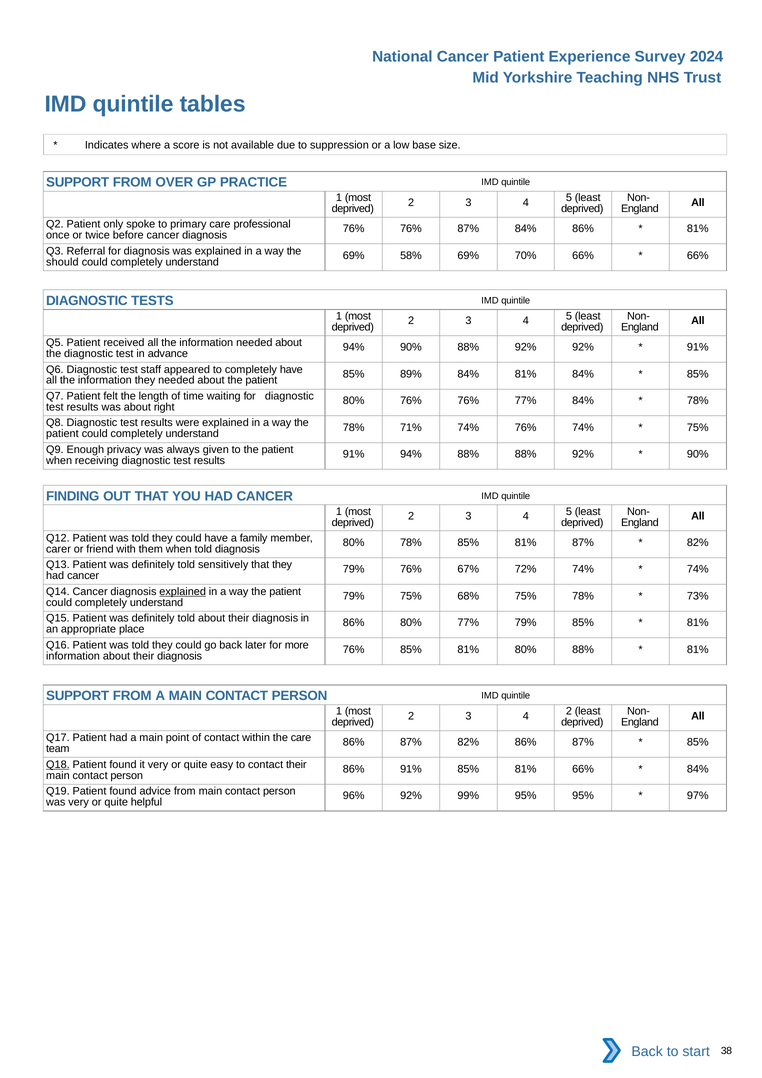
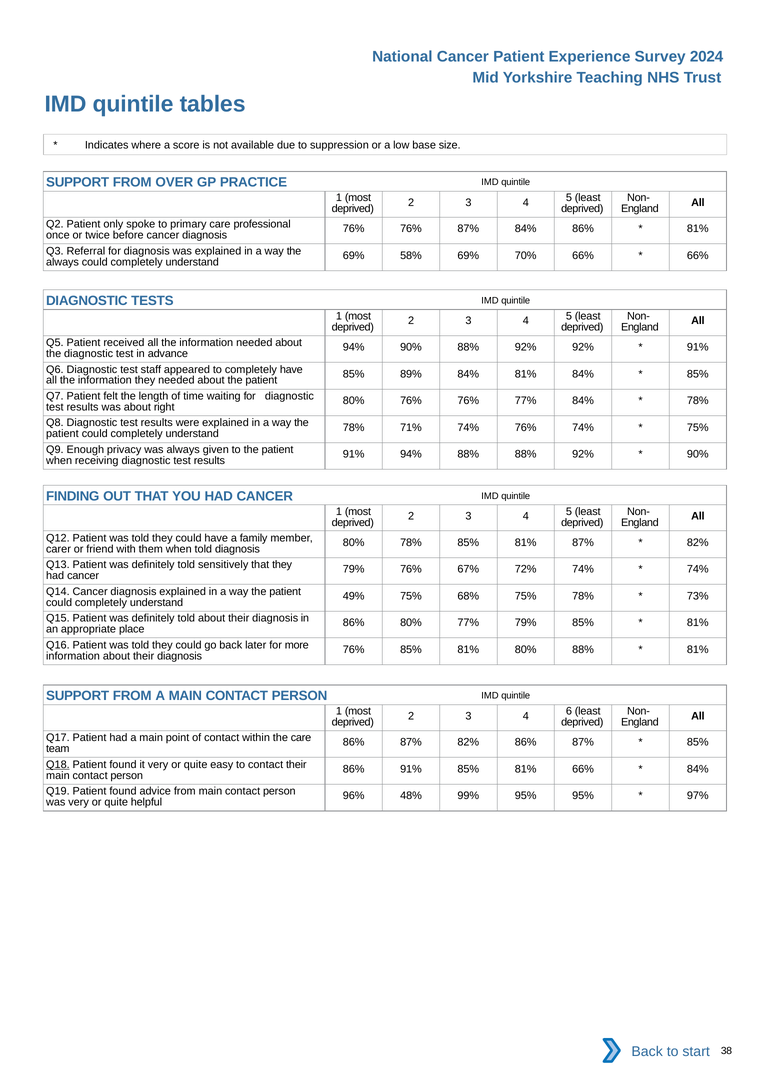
should at (62, 262): should -> always
explained at (183, 592) underline: present -> none
79% at (354, 596): 79% -> 49%
4 2: 2 -> 6
96% 92%: 92% -> 48%
